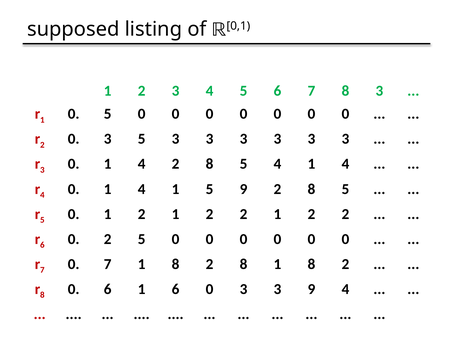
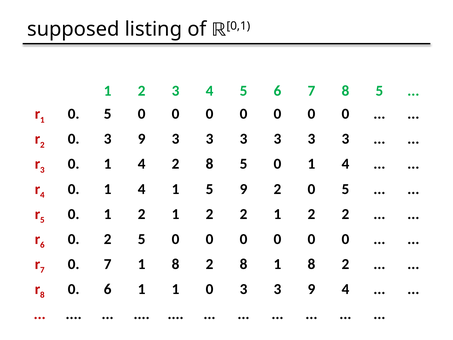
7 8 3: 3 -> 5
0 3 5: 5 -> 9
8 5 4: 4 -> 0
9 2 8: 8 -> 0
1 6: 6 -> 1
